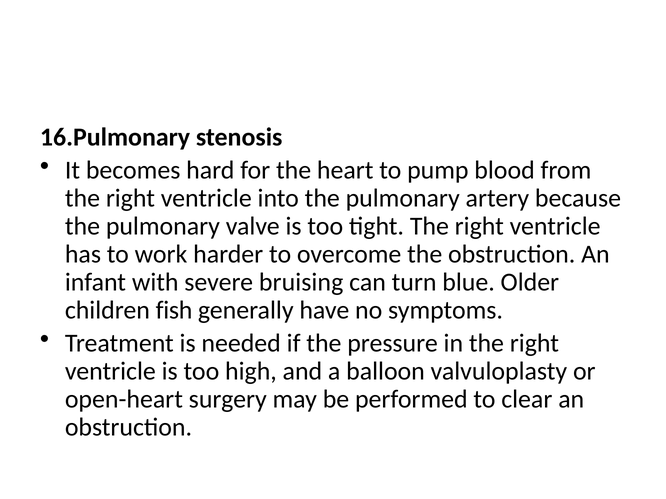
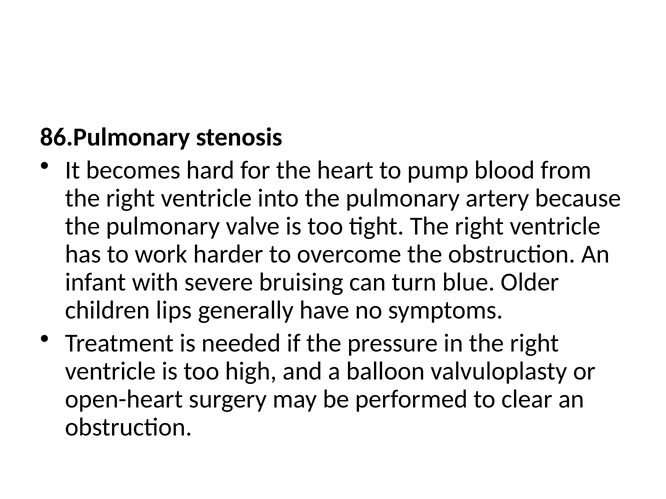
16.Pulmonary: 16.Pulmonary -> 86.Pulmonary
fish: fish -> lips
